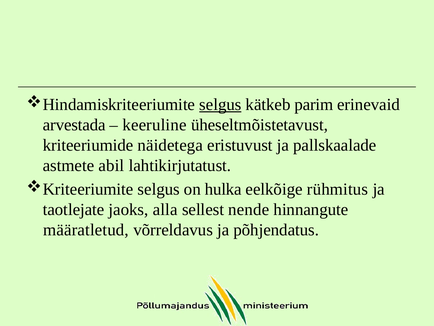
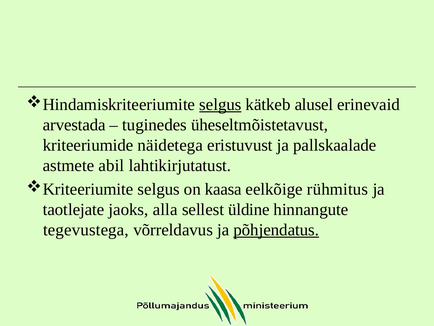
parim: parim -> alusel
keeruline: keeruline -> tuginedes
hulka: hulka -> kaasa
nende: nende -> üldine
määratletud: määratletud -> tegevustega
põhjendatus underline: none -> present
